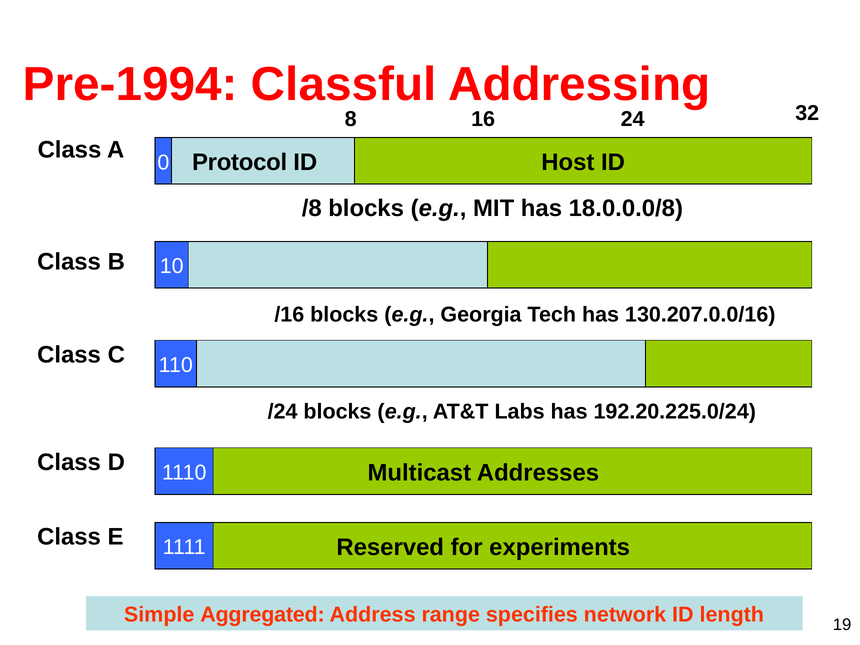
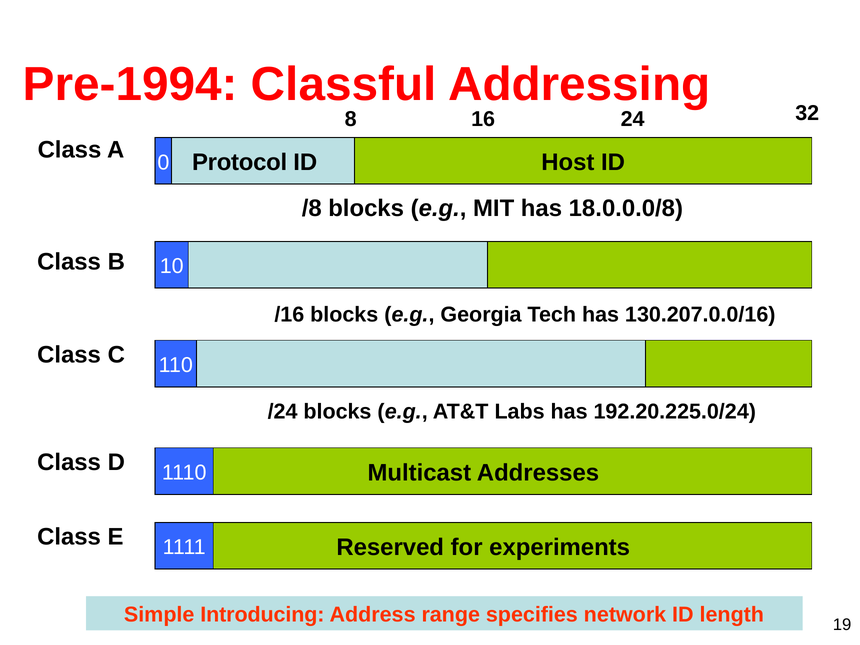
Aggregated: Aggregated -> Introducing
